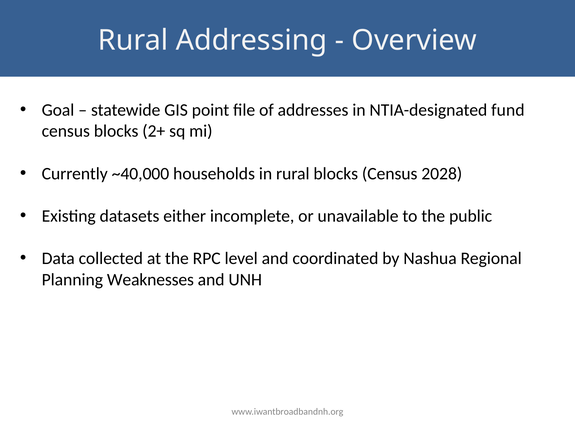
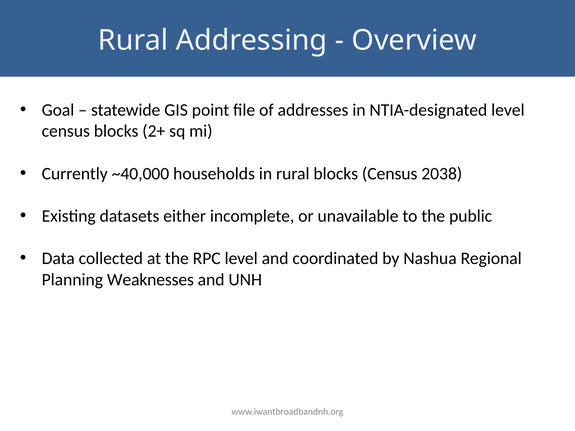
NTIA-designated fund: fund -> level
2028: 2028 -> 2038
